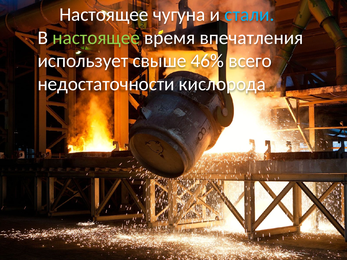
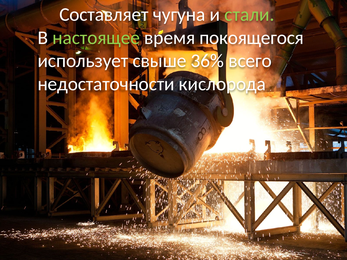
Настоящее at (104, 15): Настоящее -> Составляет
стали colour: light blue -> light green
впечатления: впечатления -> покоящегося
46%: 46% -> 36%
